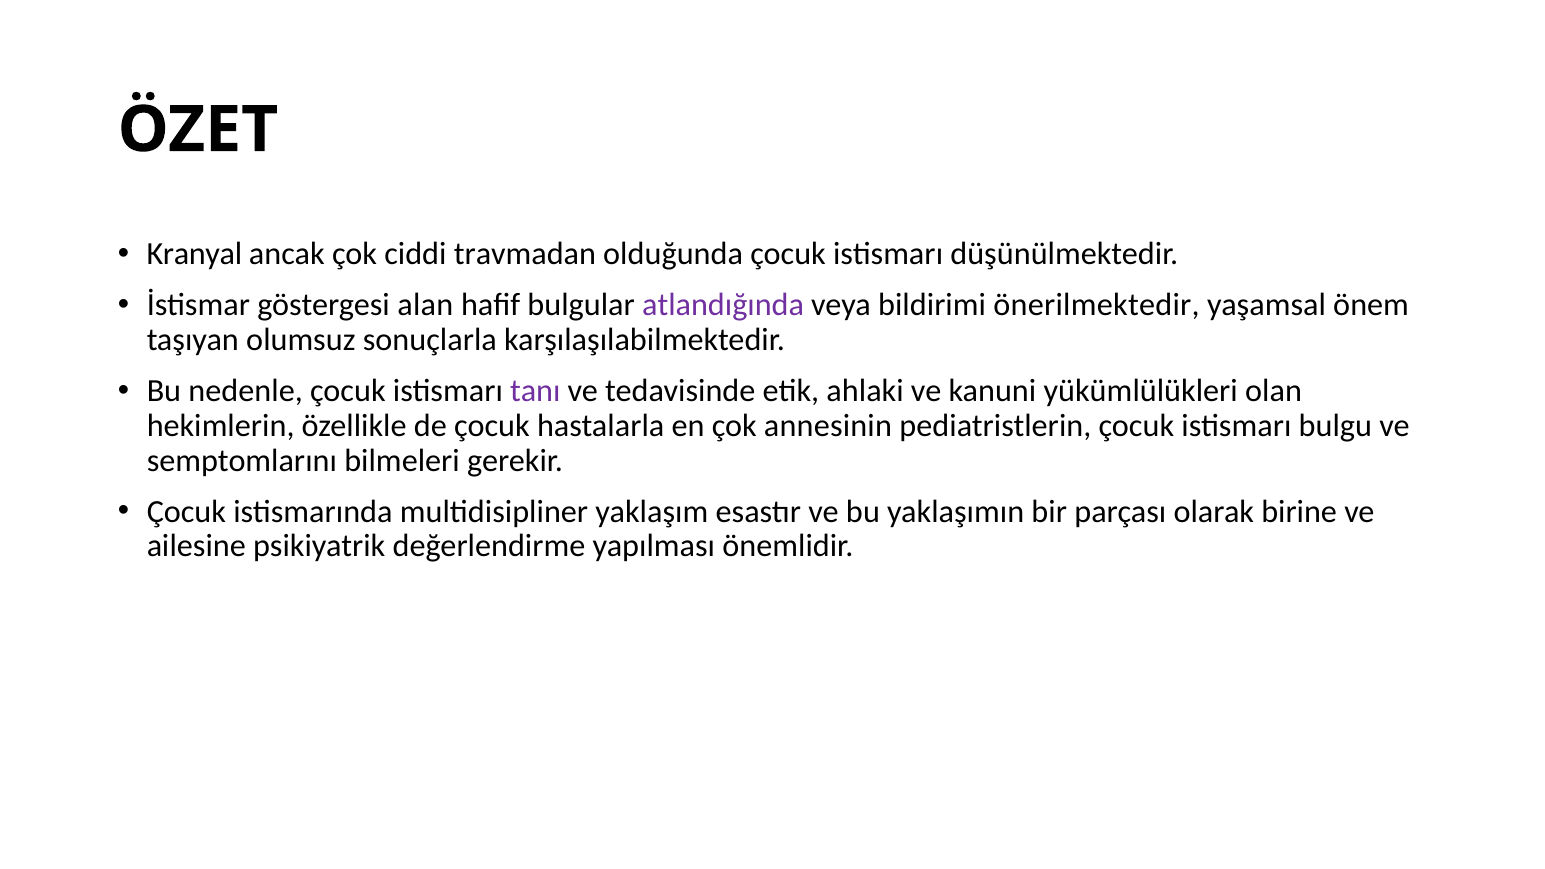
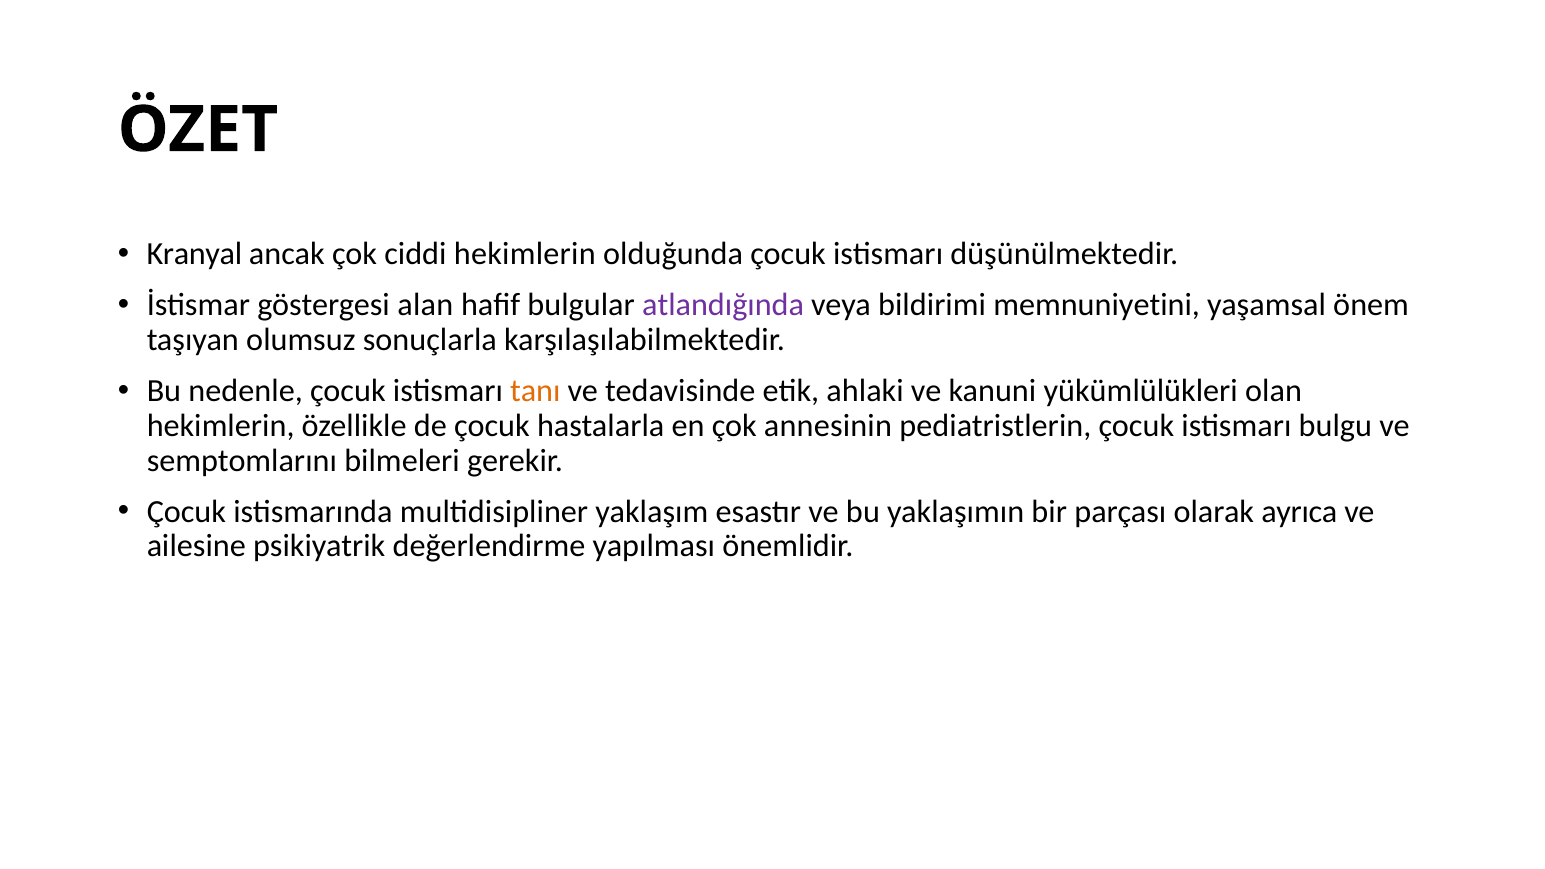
ciddi travmadan: travmadan -> hekimlerin
önerilmektedir: önerilmektedir -> memnuniyetini
tanı colour: purple -> orange
birine: birine -> ayrıca
